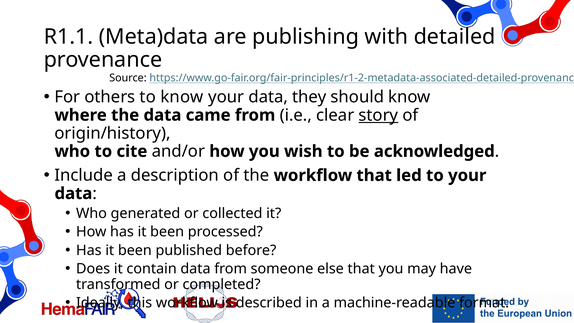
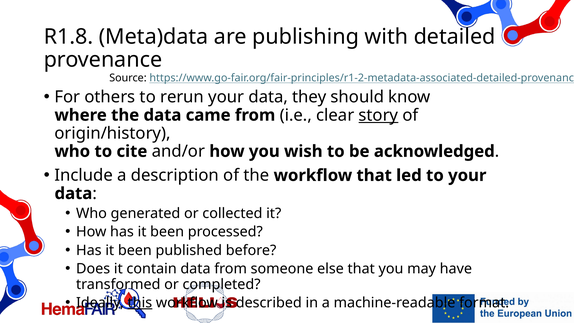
R1.1: R1.1 -> R1.8
to know: know -> rerun
this underline: none -> present
